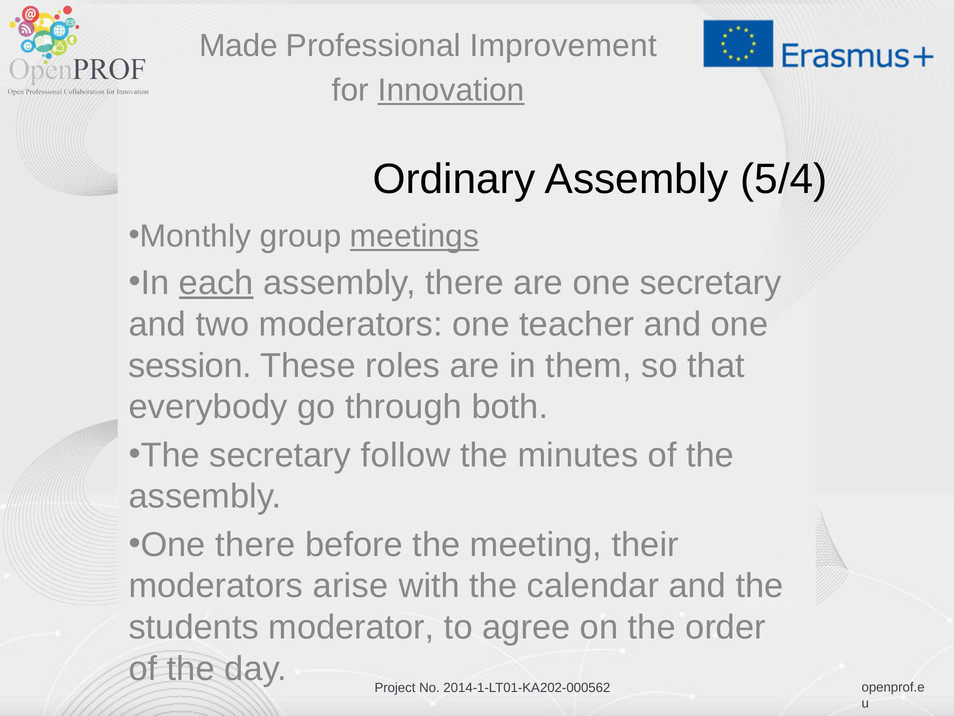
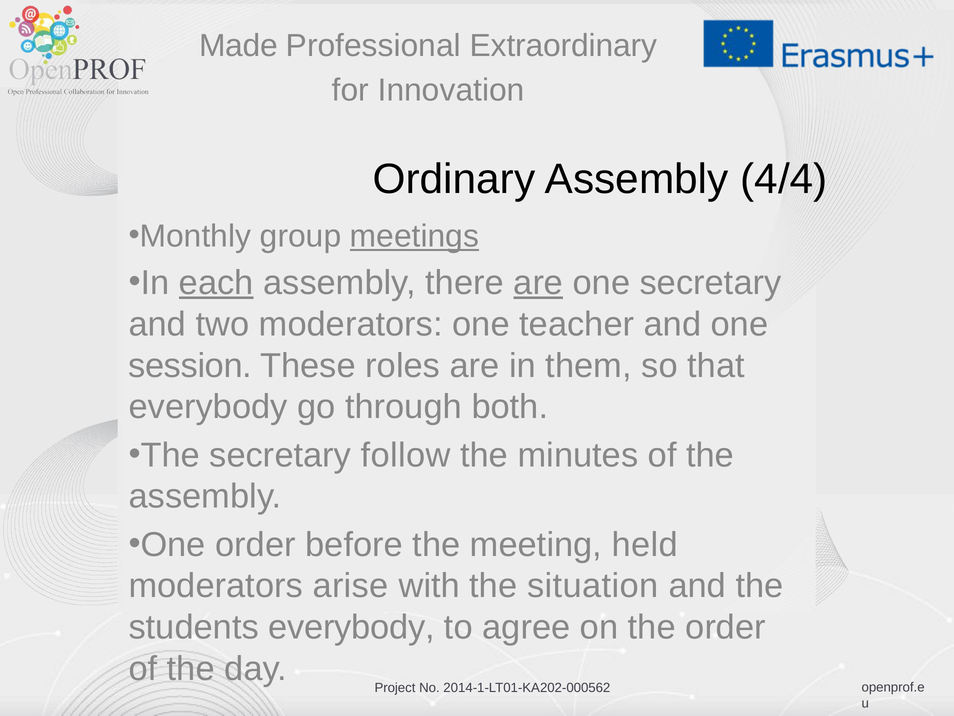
Improvement: Improvement -> Extraordinary
Innovation underline: present -> none
5/4: 5/4 -> 4/4
are at (538, 283) underline: none -> present
One there: there -> order
their: their -> held
calendar: calendar -> situation
students moderator: moderator -> everybody
